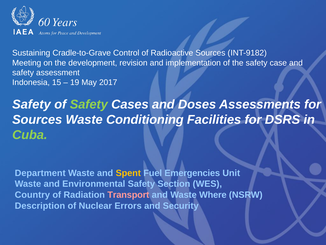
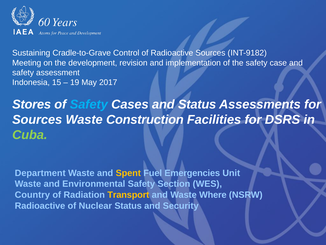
Safety at (32, 104): Safety -> Stores
Safety at (89, 104) colour: light green -> light blue
and Doses: Doses -> Status
Conditioning: Conditioning -> Construction
Transport colour: pink -> yellow
Description at (40, 205): Description -> Radioactive
Nuclear Errors: Errors -> Status
